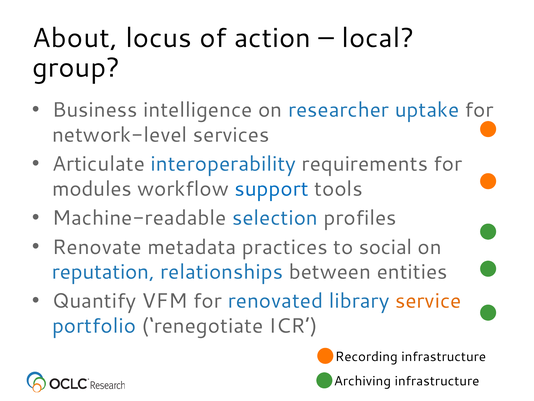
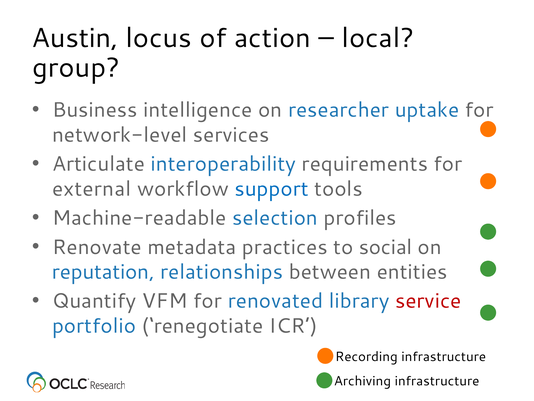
About: About -> Austin
modules: modules -> external
service colour: orange -> red
